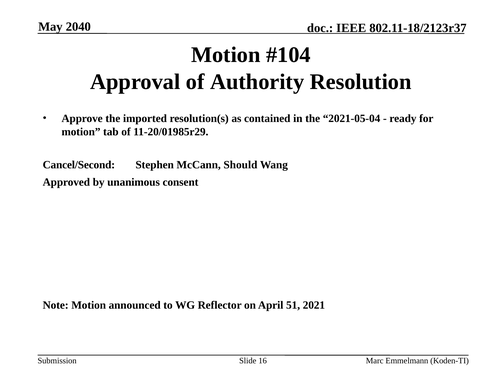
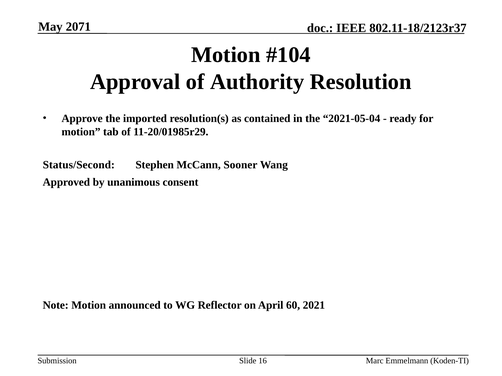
2040: 2040 -> 2071
Cancel/Second: Cancel/Second -> Status/Second
Should: Should -> Sooner
51: 51 -> 60
